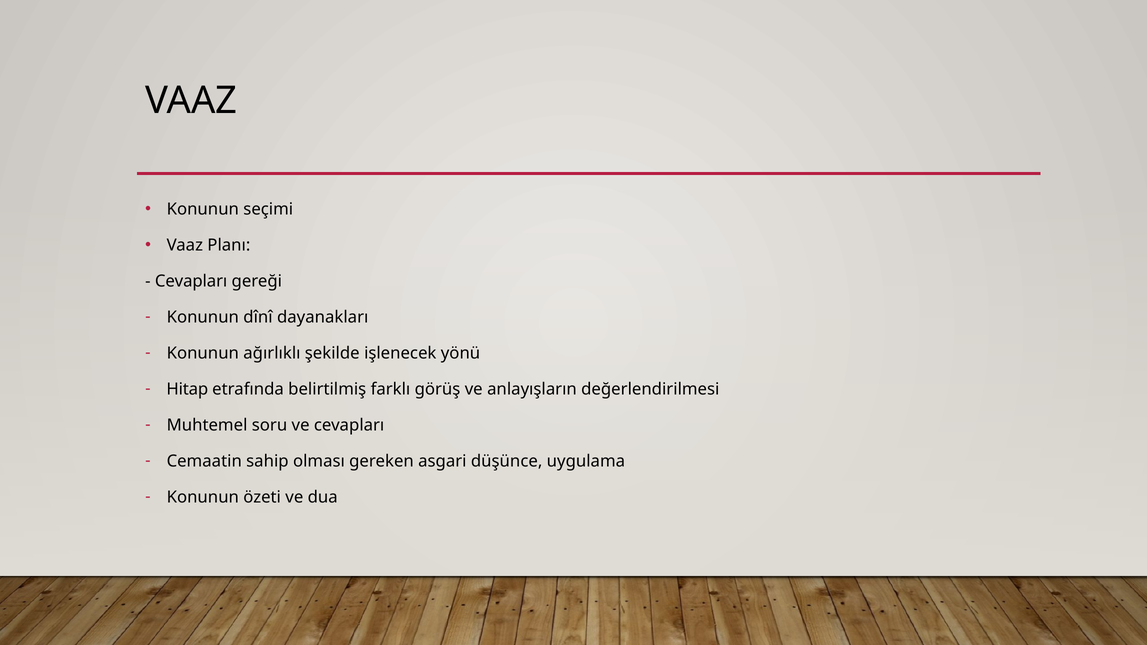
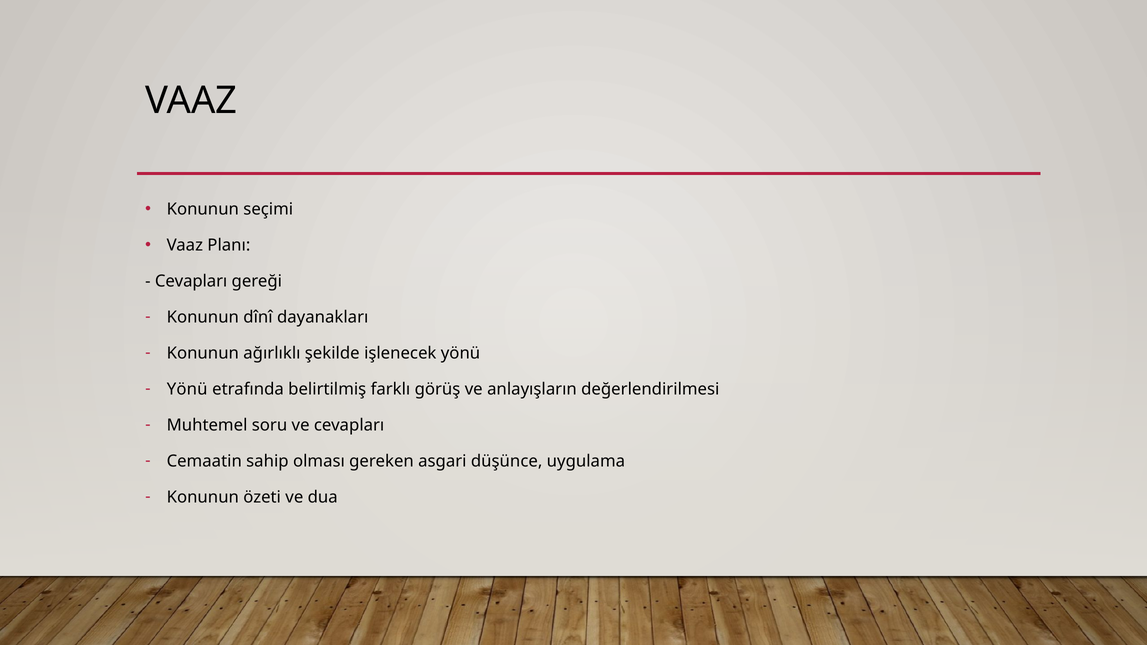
Hitap at (187, 389): Hitap -> Yönü
